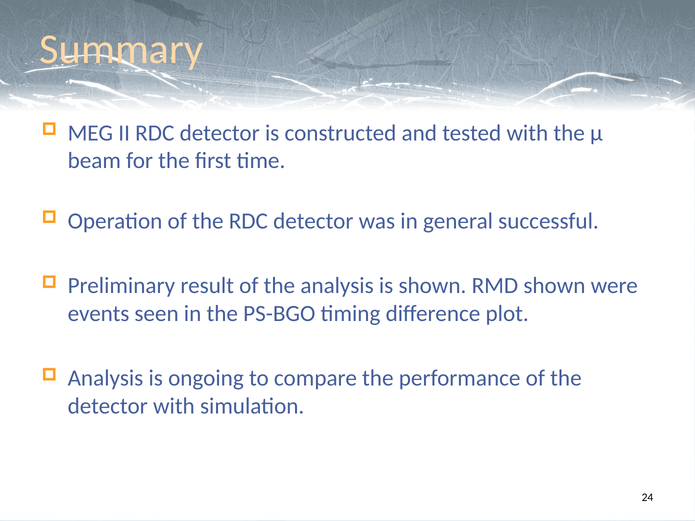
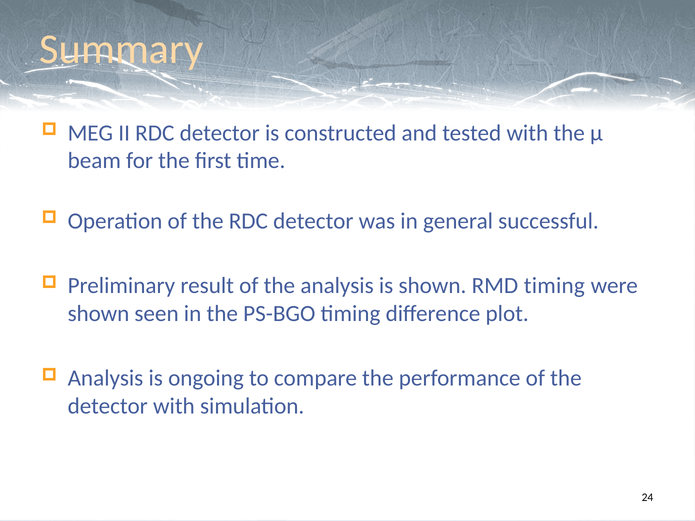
RMD shown: shown -> timing
events at (98, 314): events -> shown
